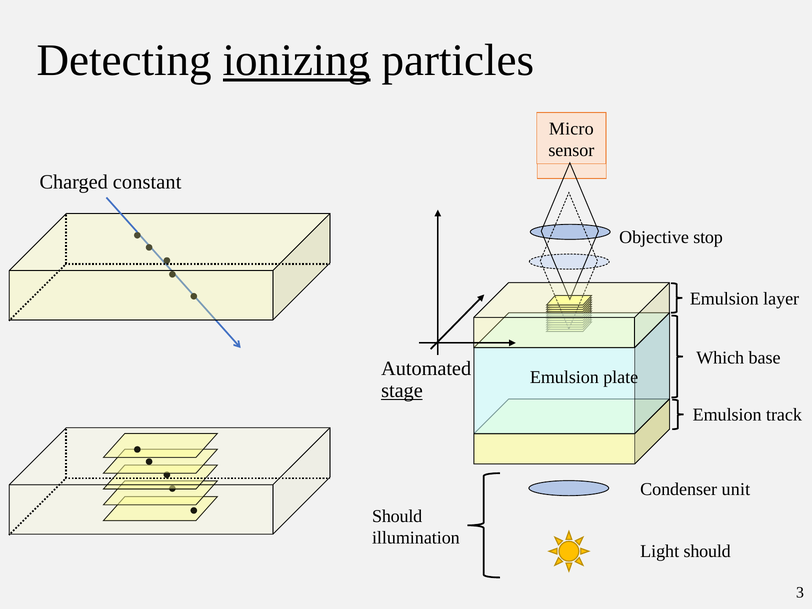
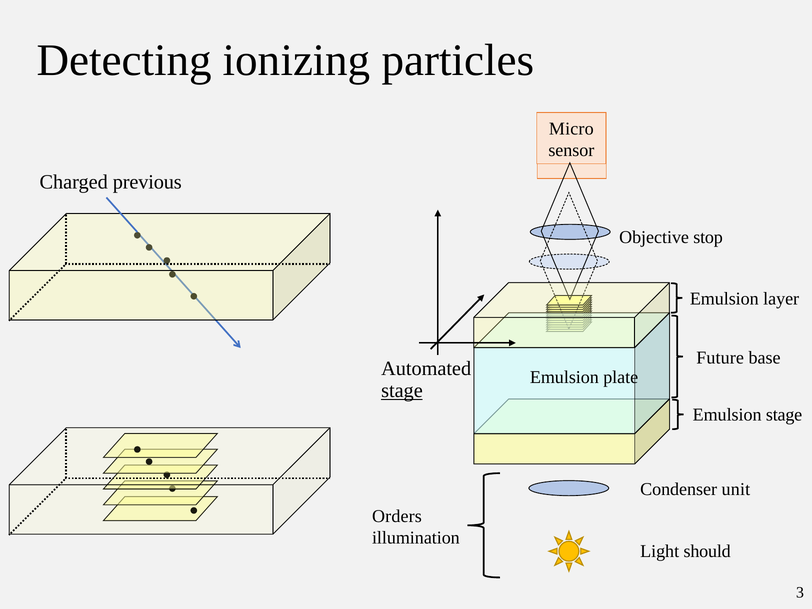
ionizing underline: present -> none
constant: constant -> previous
Which: Which -> Future
Emulsion track: track -> stage
Should at (397, 516): Should -> Orders
